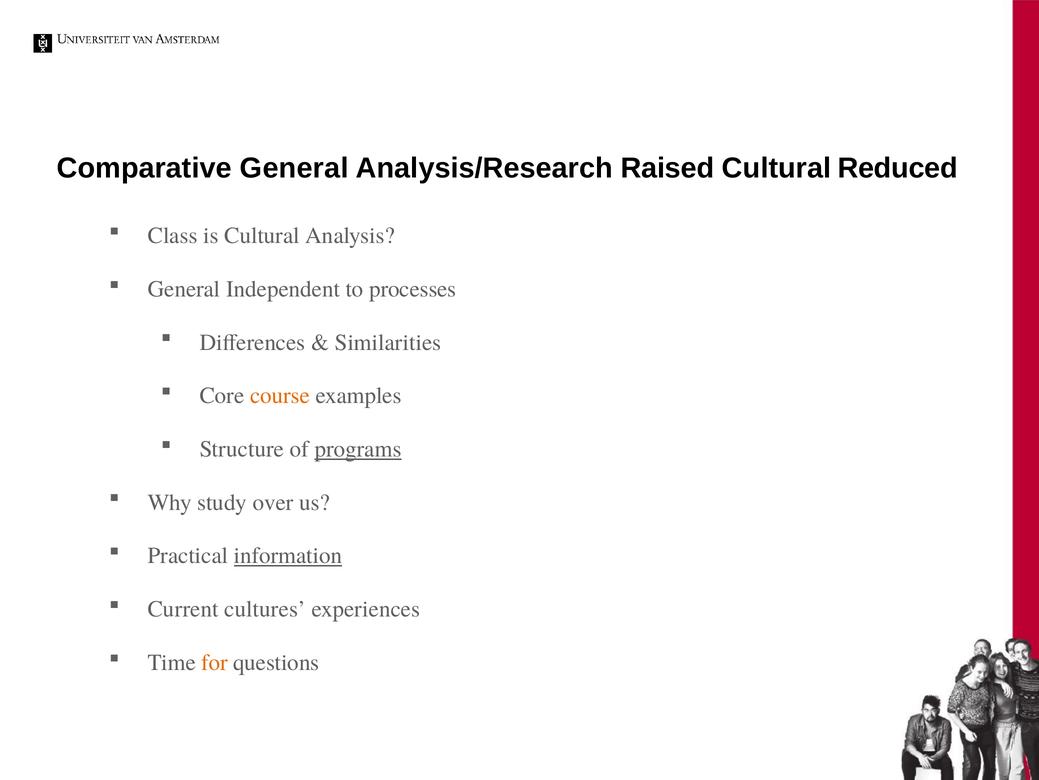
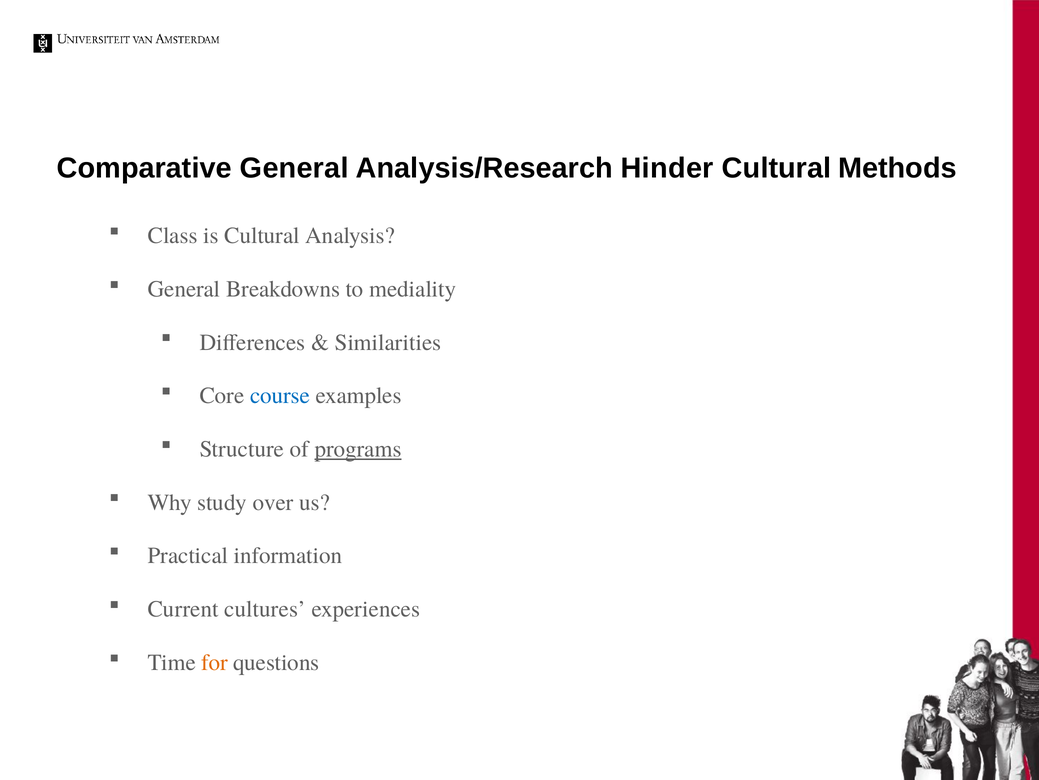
Raised: Raised -> Hinder
Reduced: Reduced -> Methods
Independent: Independent -> Breakdowns
processes: processes -> mediality
course colour: orange -> blue
information underline: present -> none
